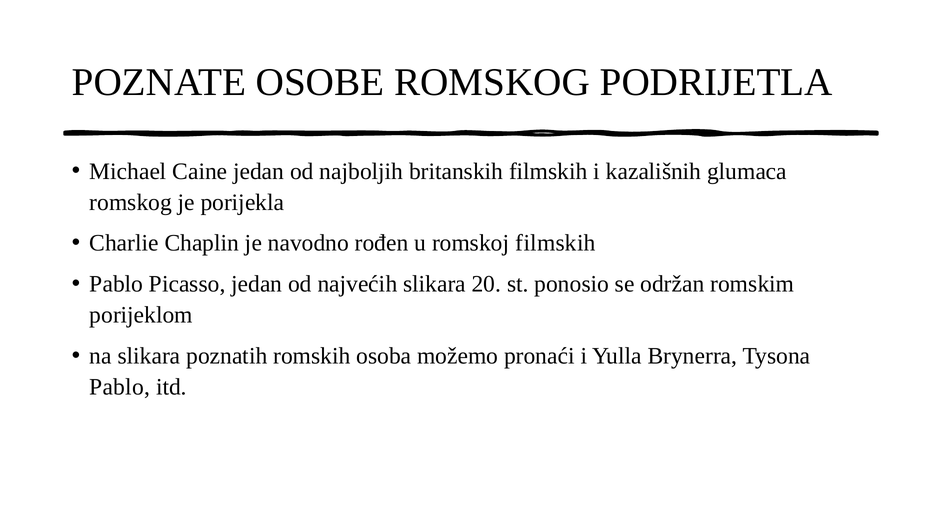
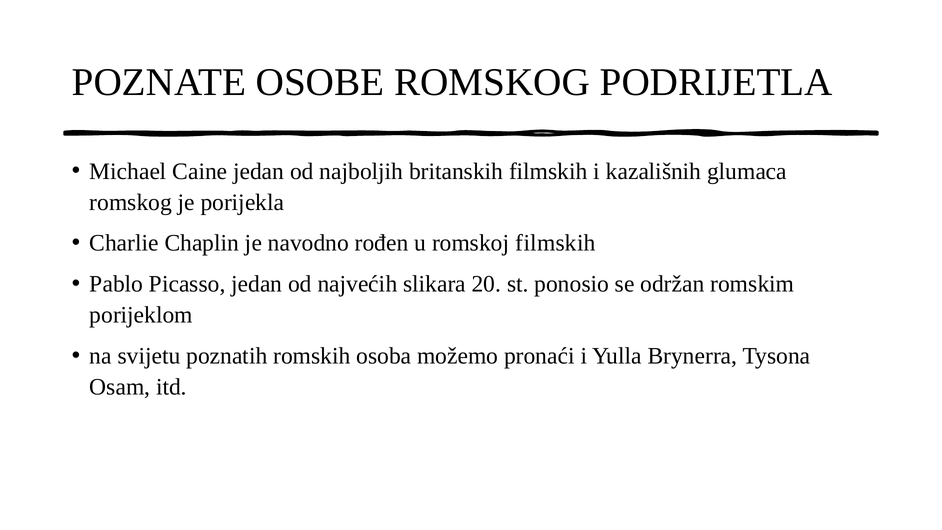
na slikara: slikara -> svijetu
Pablo at (120, 387): Pablo -> Osam
